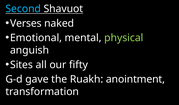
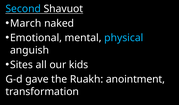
Verses: Verses -> March
physical colour: light green -> light blue
fifty: fifty -> kids
